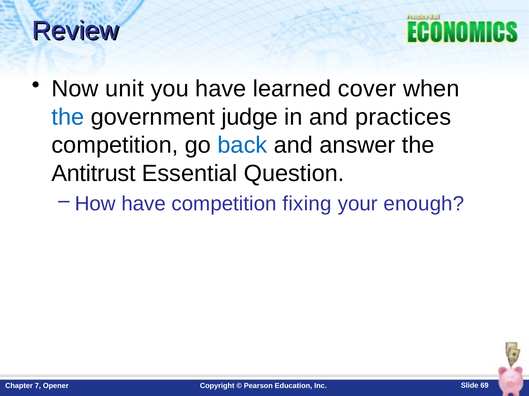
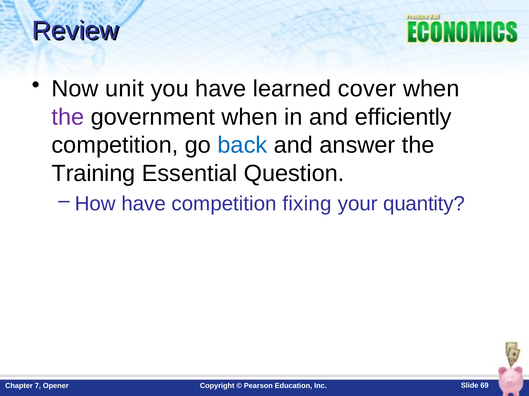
the at (68, 117) colour: blue -> purple
government judge: judge -> when
practices: practices -> efficiently
Antitrust: Antitrust -> Training
enough: enough -> quantity
